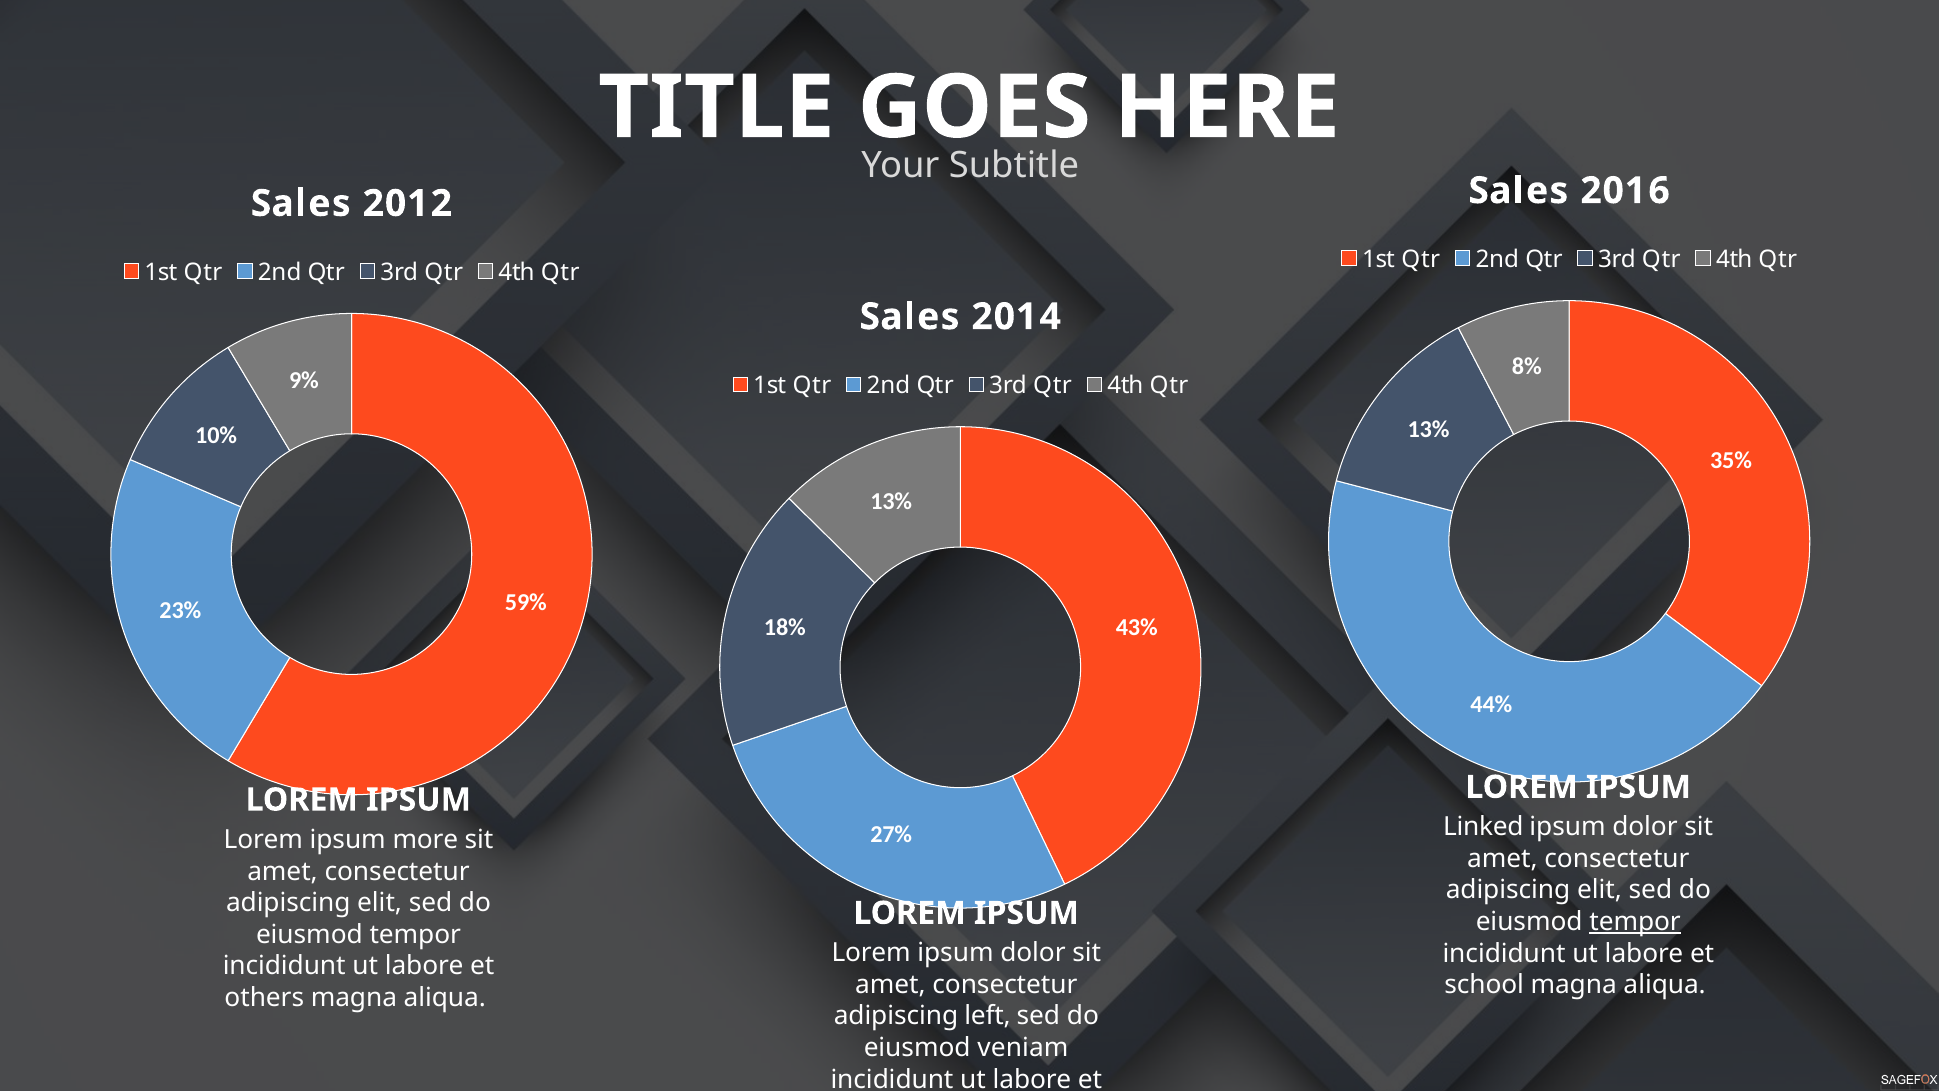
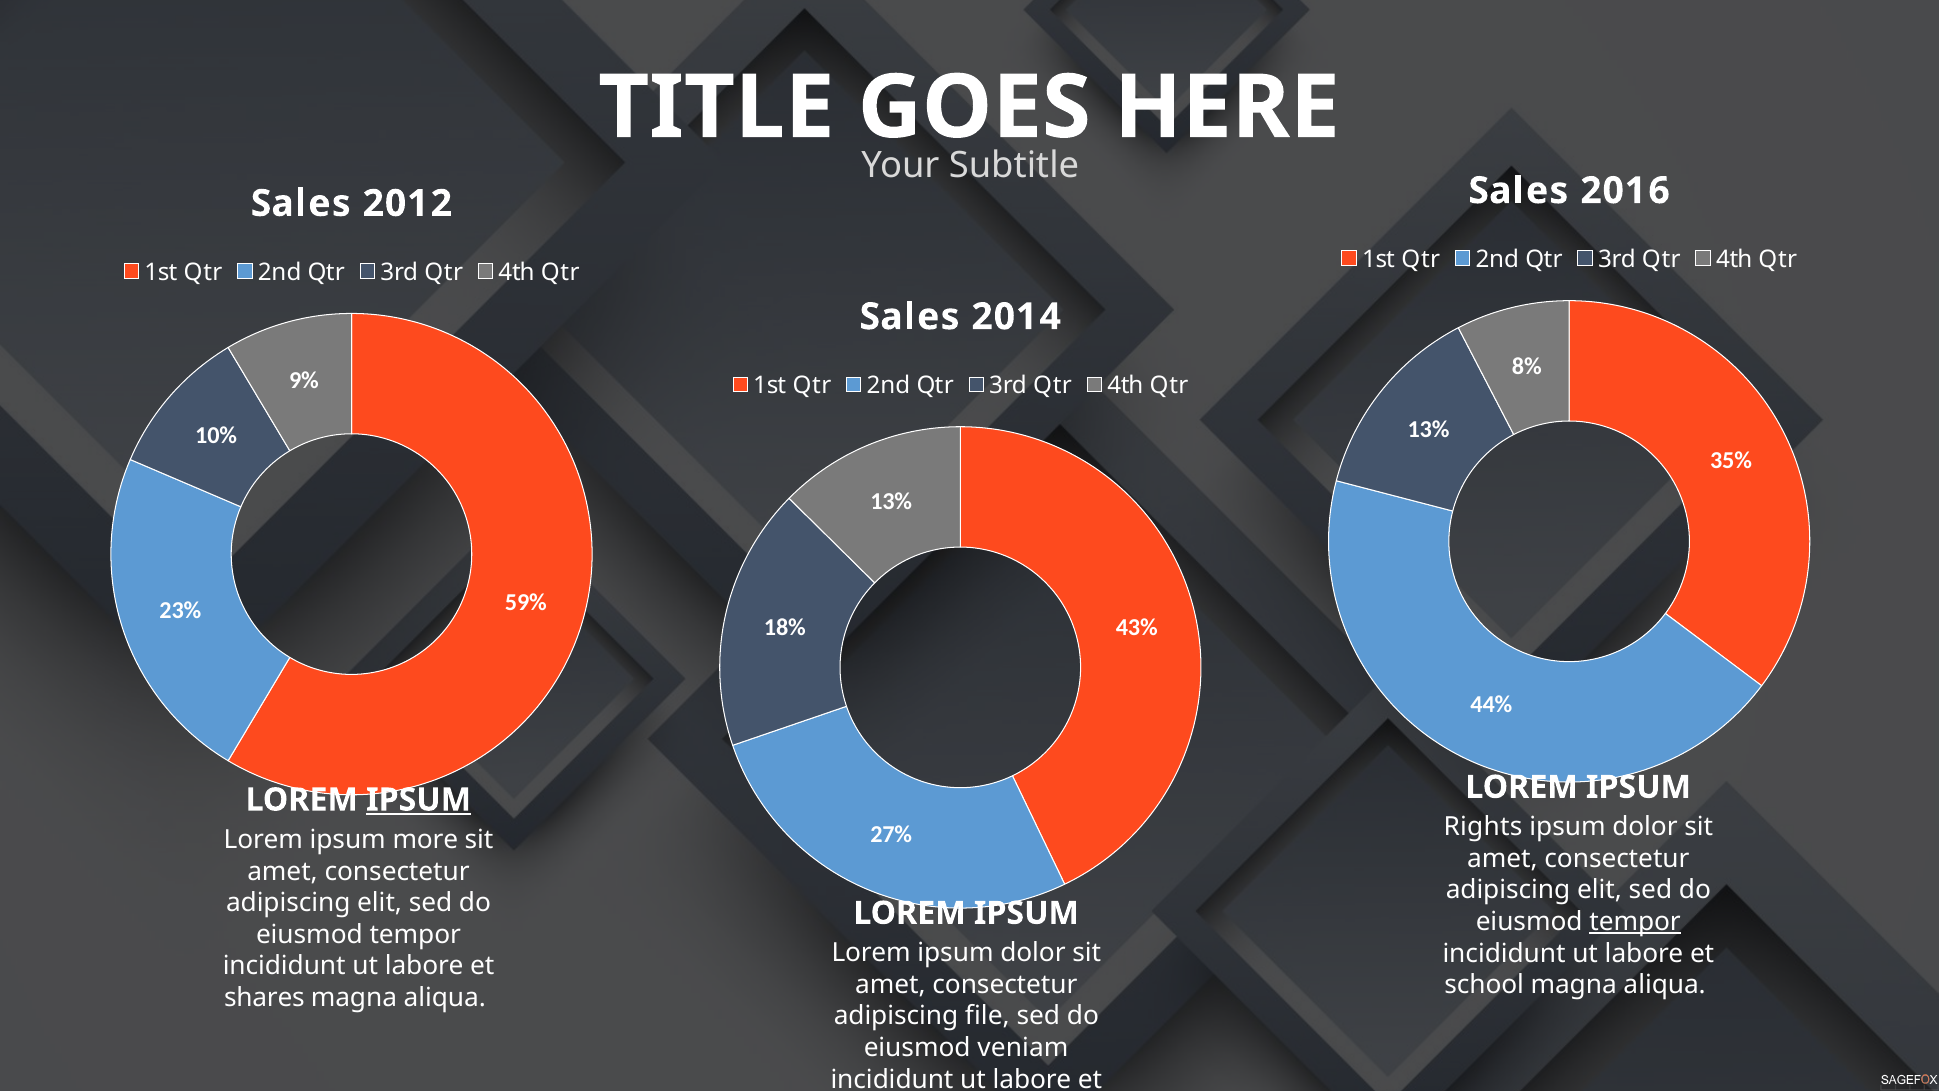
IPSUM at (419, 800) underline: none -> present
Linked: Linked -> Rights
others: others -> shares
left: left -> file
